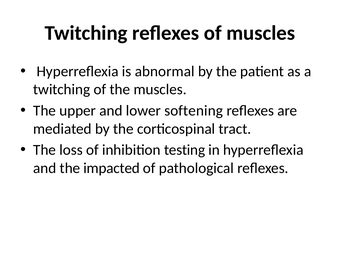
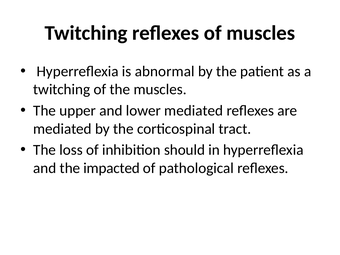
lower softening: softening -> mediated
testing: testing -> should
